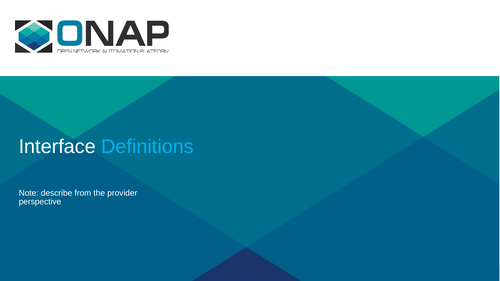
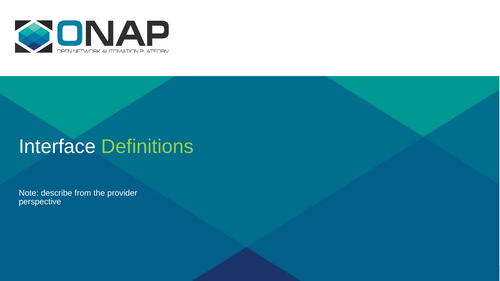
Definitions colour: light blue -> light green
